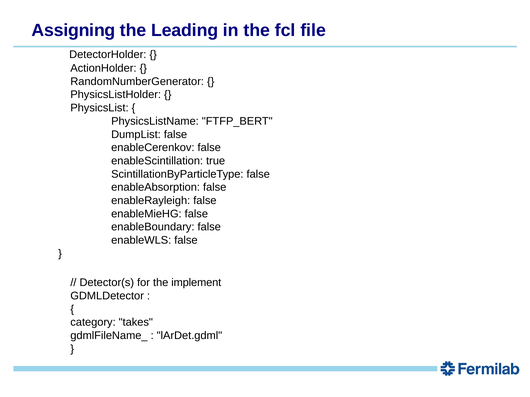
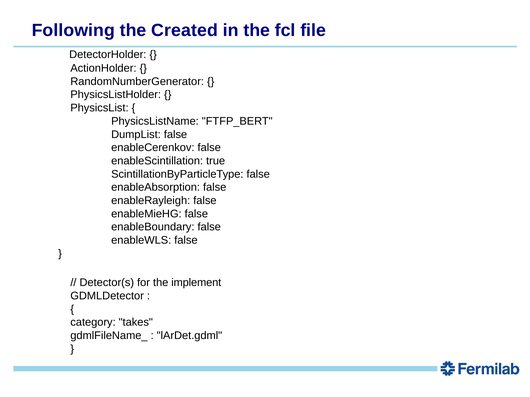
Assigning: Assigning -> Following
Leading: Leading -> Created
